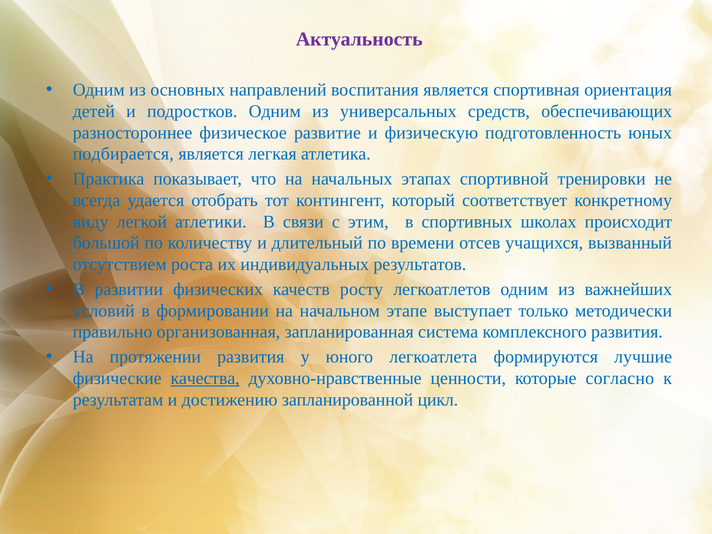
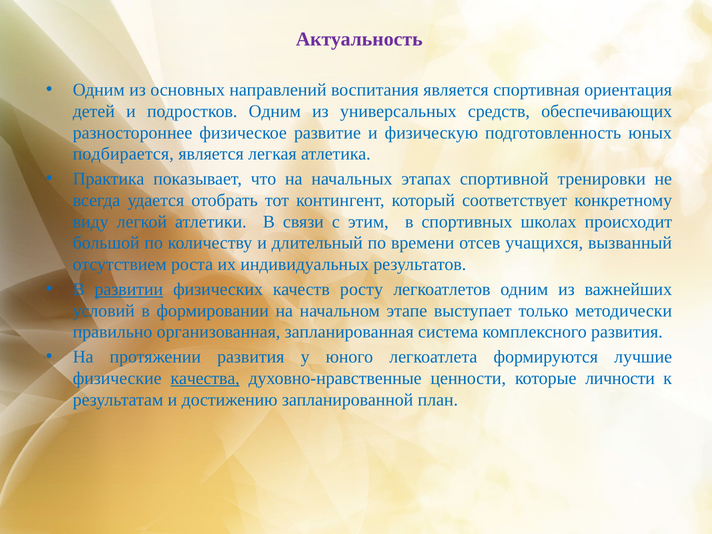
развитии underline: none -> present
согласно: согласно -> личности
цикл: цикл -> план
